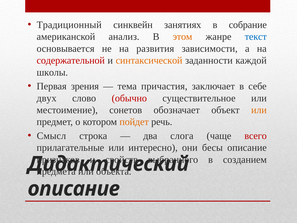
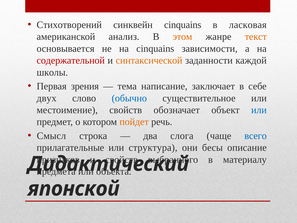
Традиционный: Традиционный -> Стихотворений
синквейн занятиях: занятиях -> cinquains
собрание: собрание -> ласковая
текст colour: blue -> orange
на развития: развития -> cinquains
причастия: причастия -> написание
обычно colour: red -> blue
местоимение сонетов: сонетов -> свойств
или at (259, 110) colour: orange -> blue
всего colour: red -> blue
интересно: интересно -> структура
созданием: созданием -> материалу
описание at (74, 189): описание -> японской
